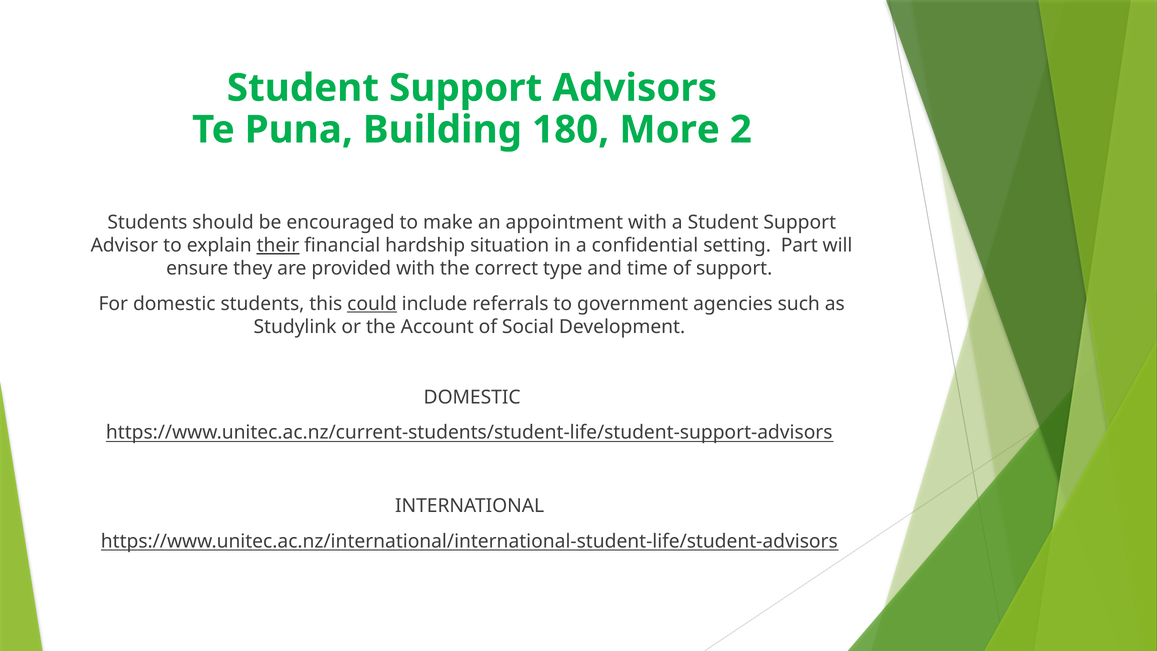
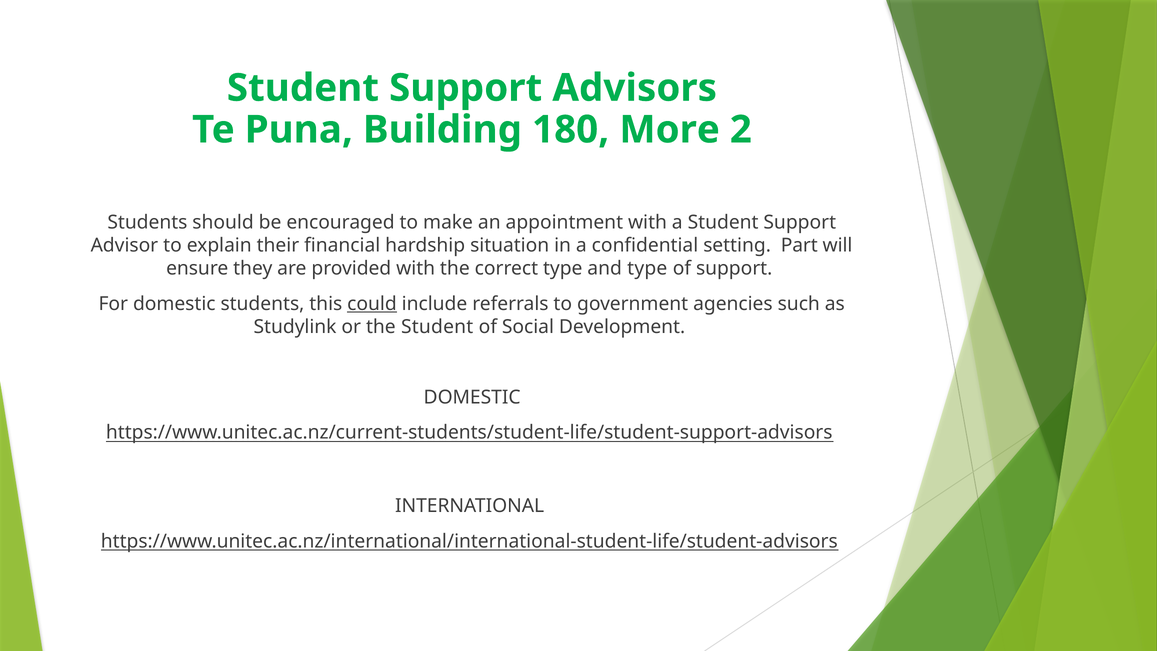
their underline: present -> none
and time: time -> type
the Account: Account -> Student
